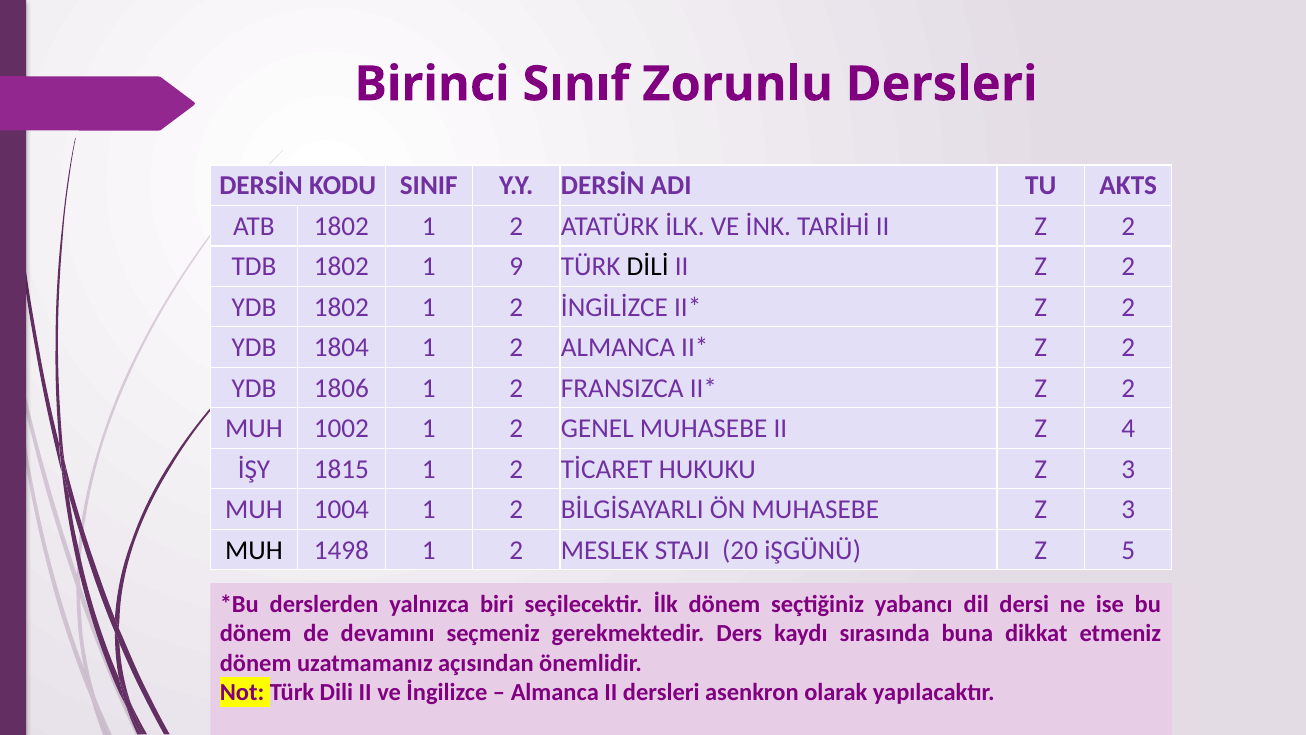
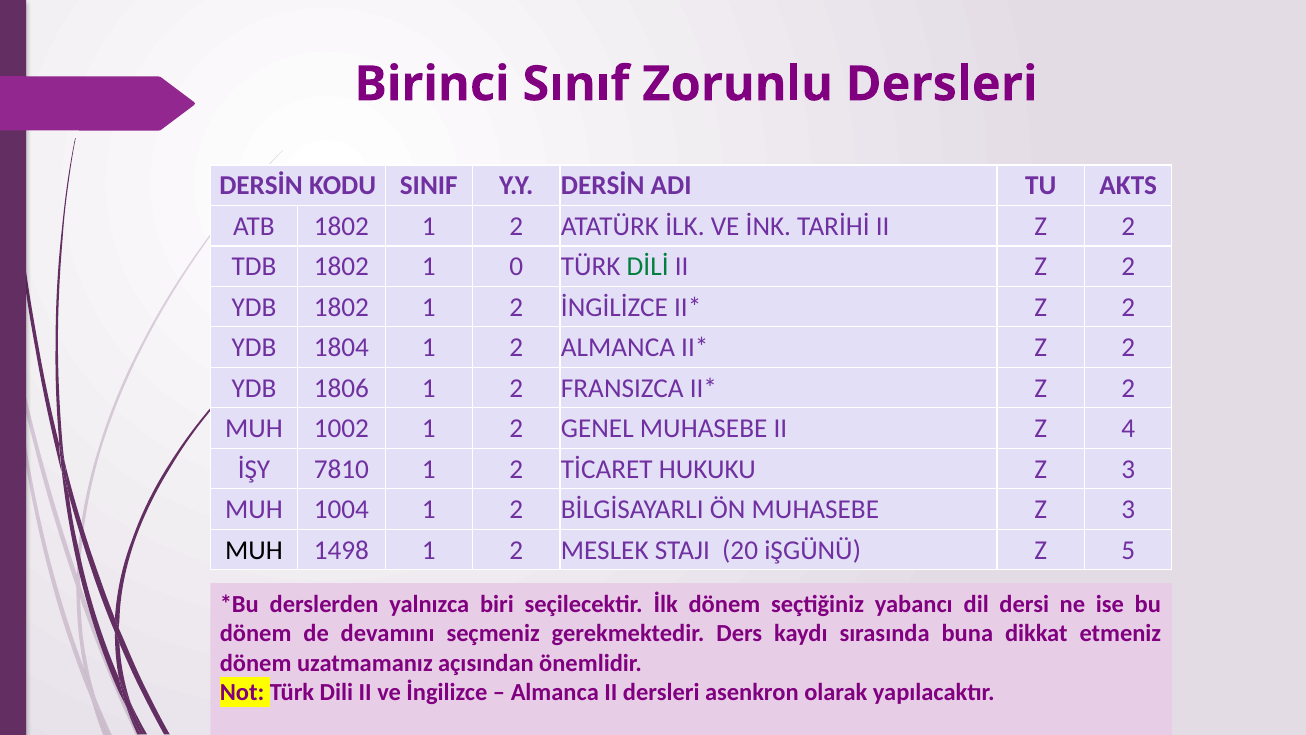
9: 9 -> 0
DİLİ colour: black -> green
1815: 1815 -> 7810
